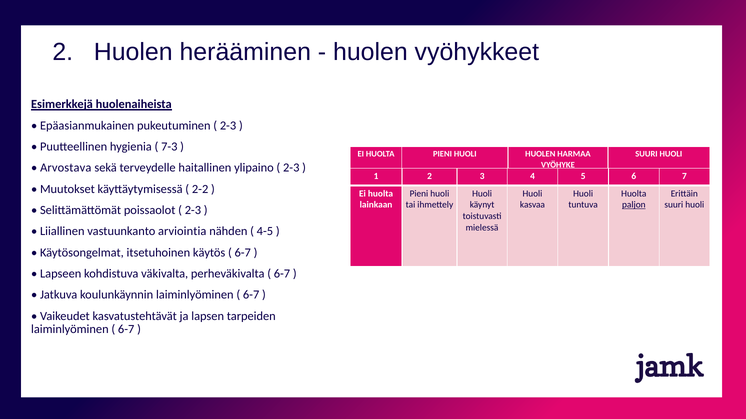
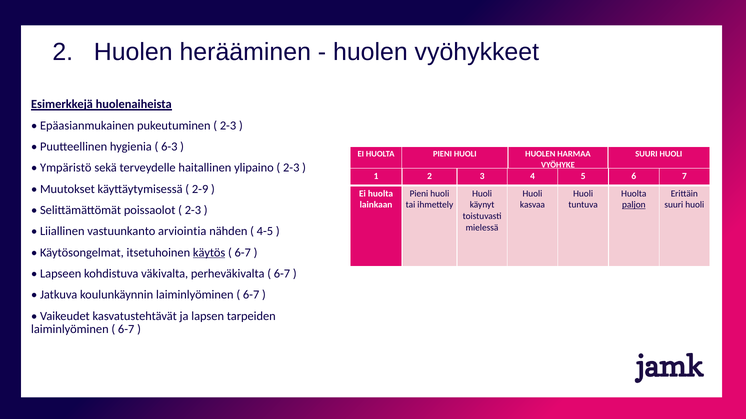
7-3: 7-3 -> 6-3
Arvostava: Arvostava -> Ympäristö
2-2: 2-2 -> 2-9
käytös underline: none -> present
